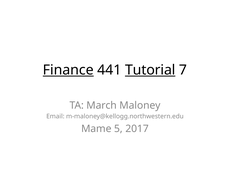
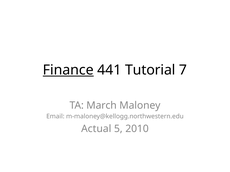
Tutorial underline: present -> none
Mame: Mame -> Actual
2017: 2017 -> 2010
